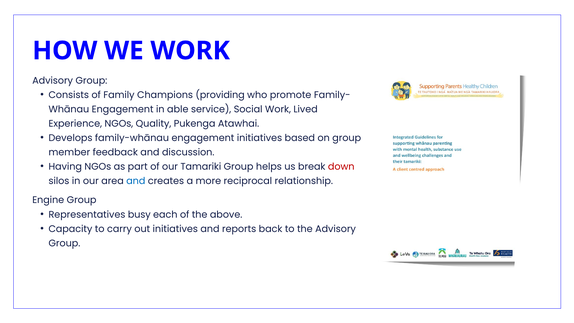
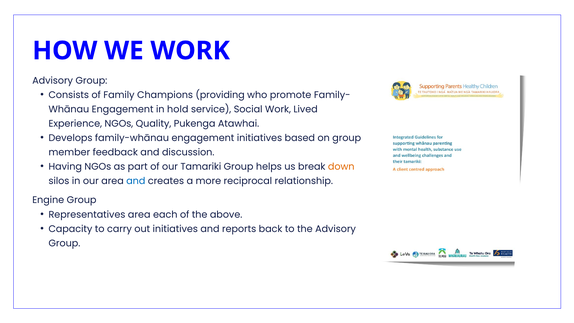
able: able -> hold
down colour: red -> orange
Representatives busy: busy -> area
